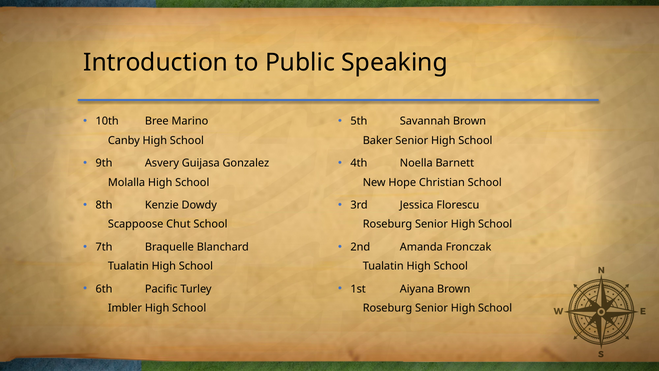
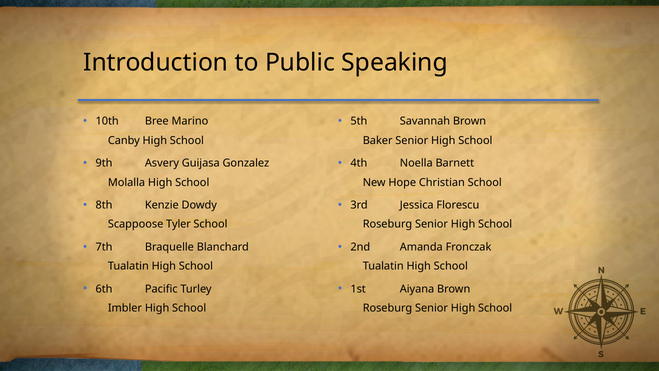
Chut: Chut -> Tyler
